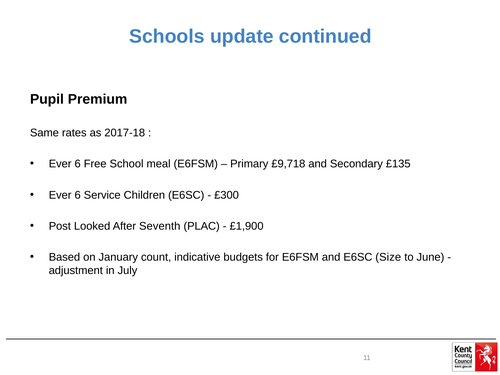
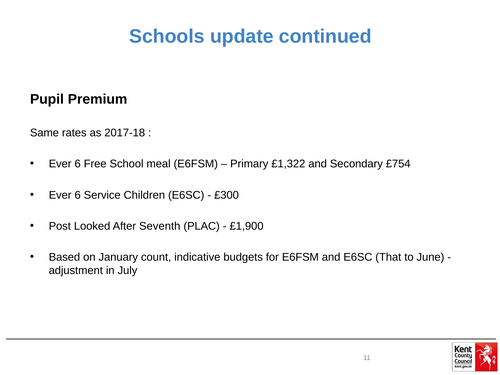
£9,718: £9,718 -> £1,322
£135: £135 -> £754
Size: Size -> That
